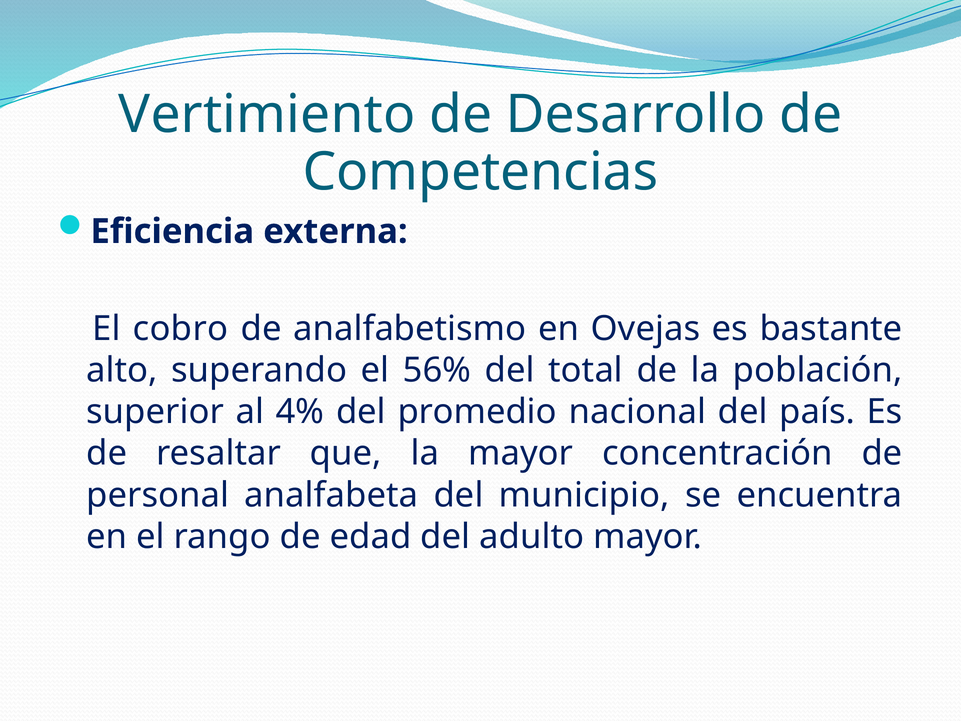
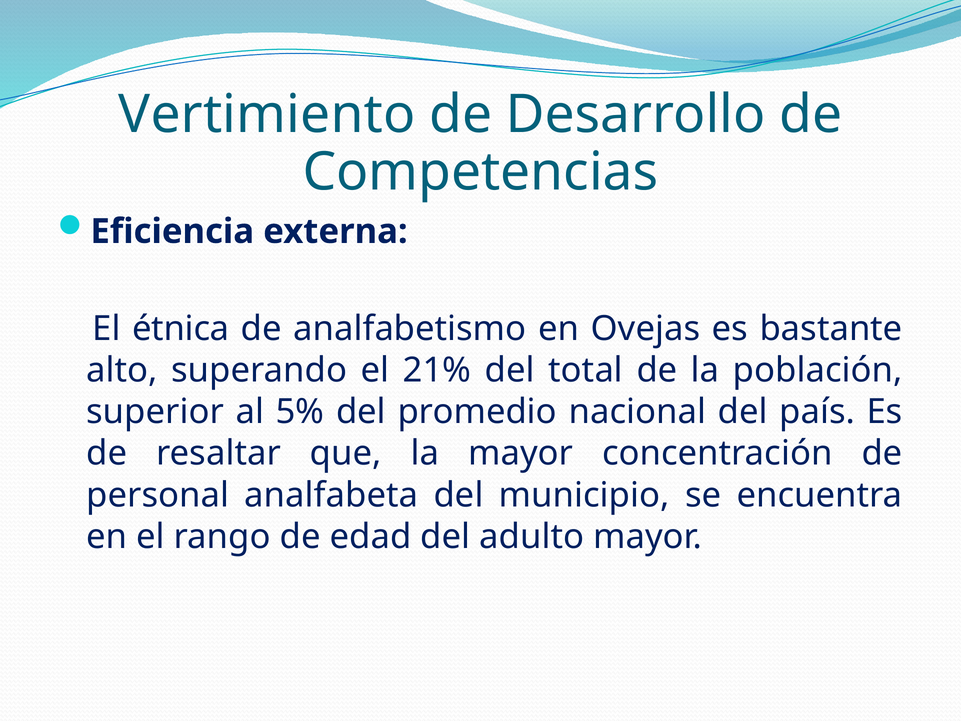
cobro: cobro -> étnica
56%: 56% -> 21%
4%: 4% -> 5%
